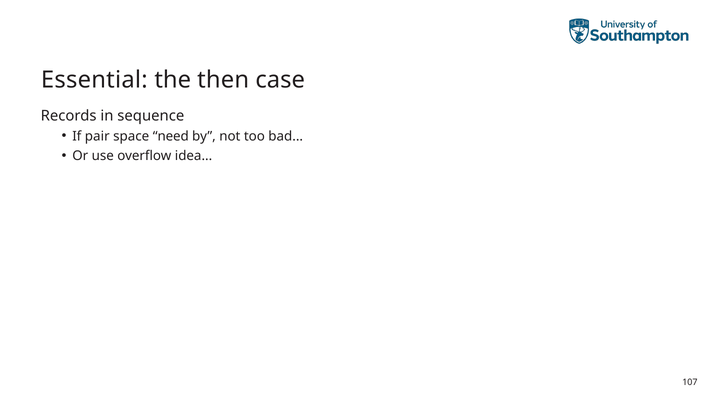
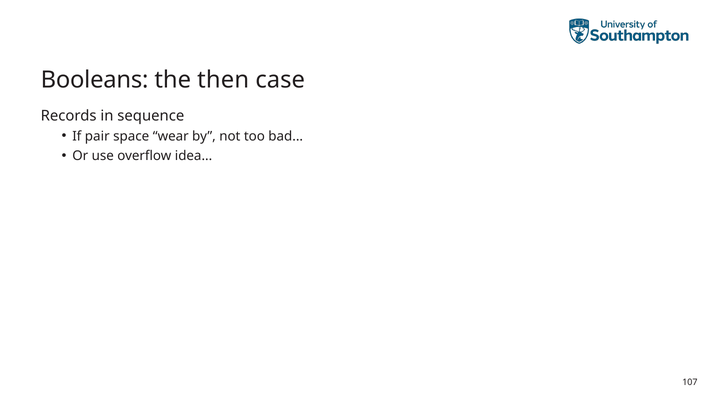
Essential: Essential -> Booleans
need: need -> wear
